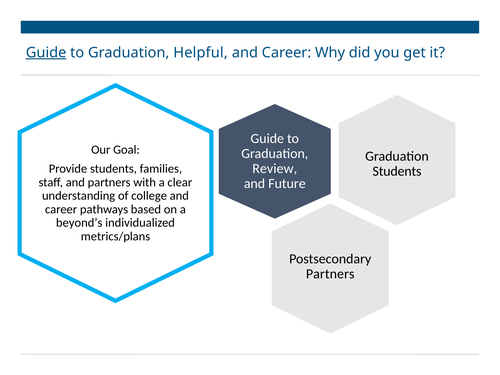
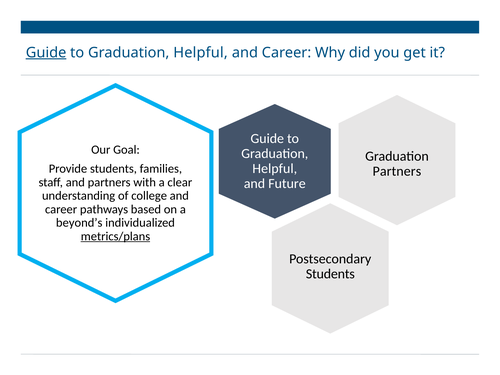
Review at (275, 169): Review -> Helpful
Students at (397, 171): Students -> Partners
metrics/plans underline: none -> present
Partners at (330, 274): Partners -> Students
